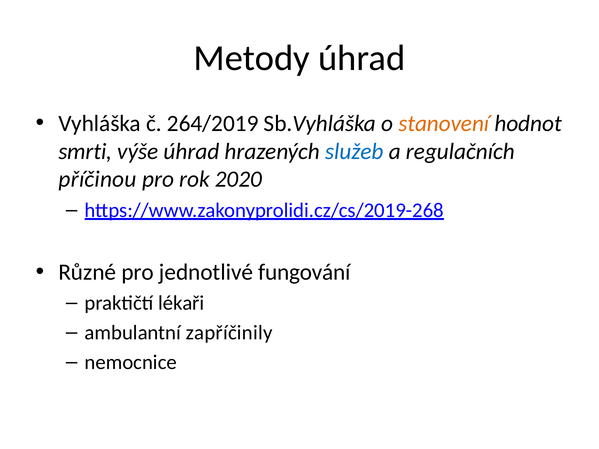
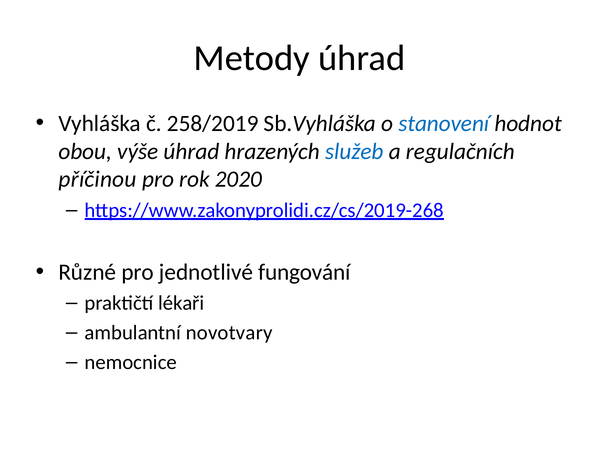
264/2019: 264/2019 -> 258/2019
stanovení colour: orange -> blue
smrti: smrti -> obou
zapříčinily: zapříčinily -> novotvary
